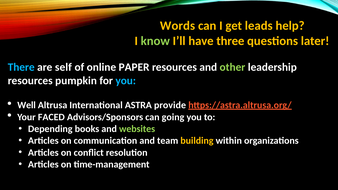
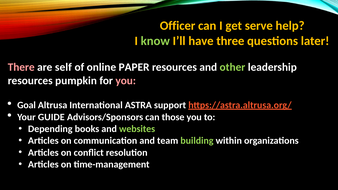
Words: Words -> Officer
leads: leads -> serve
There colour: light blue -> pink
you at (126, 81) colour: light blue -> pink
Well: Well -> Goal
provide: provide -> support
FACED: FACED -> GUIDE
going: going -> those
building colour: yellow -> light green
